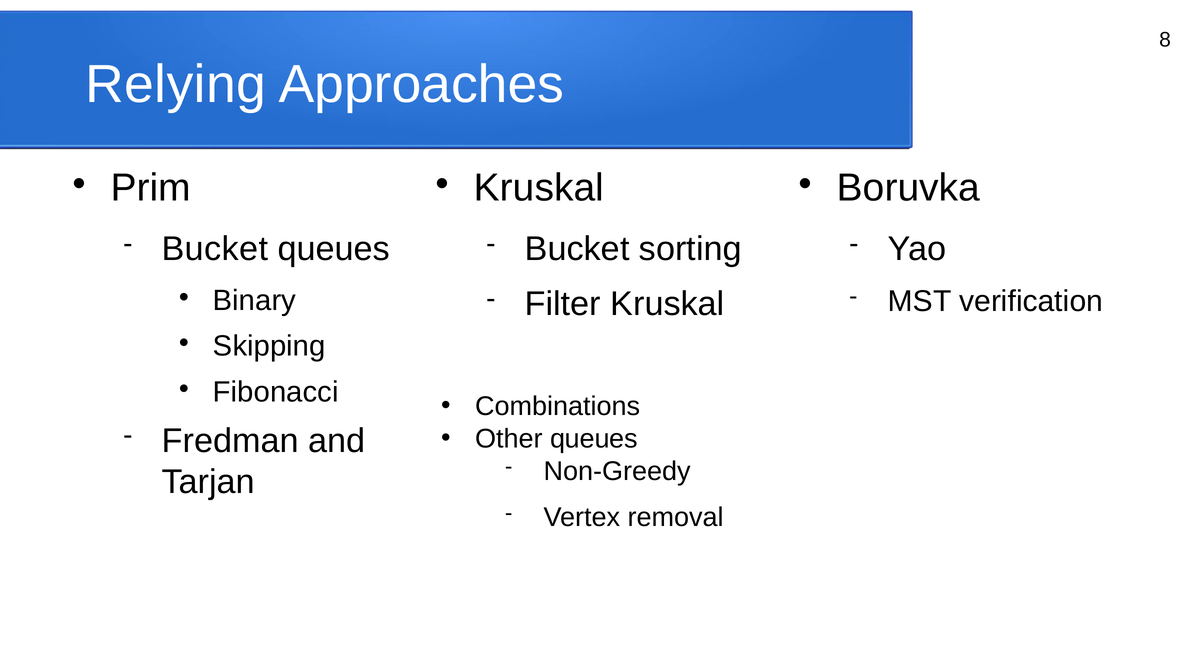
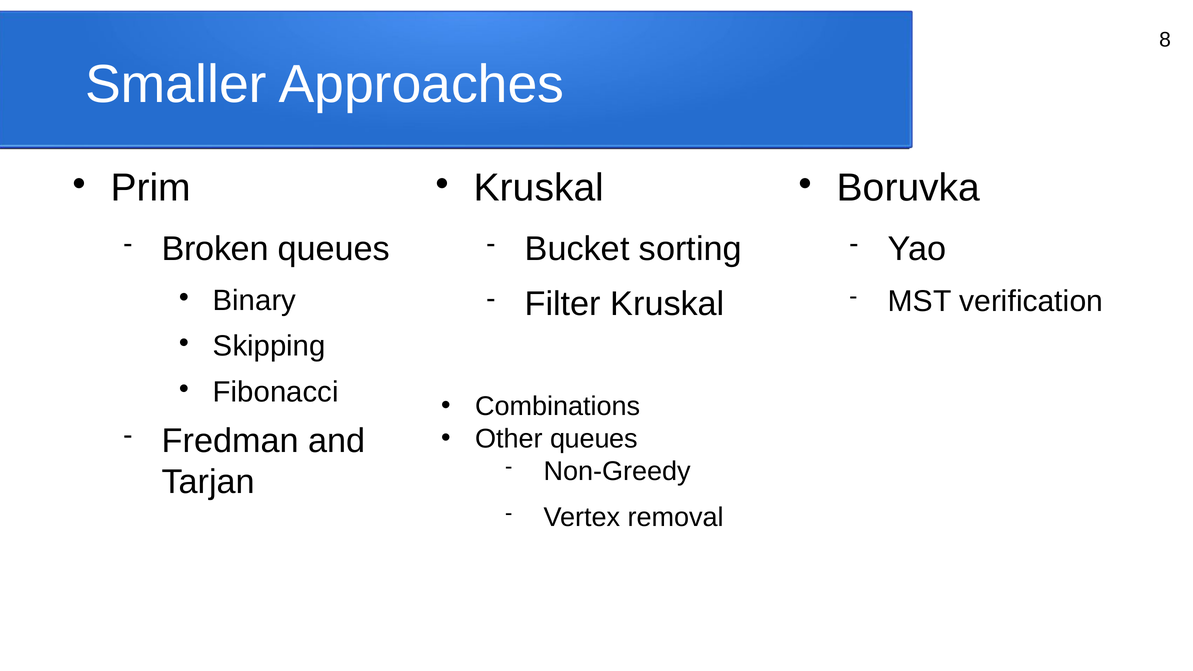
Relying: Relying -> Smaller
Bucket at (215, 249): Bucket -> Broken
